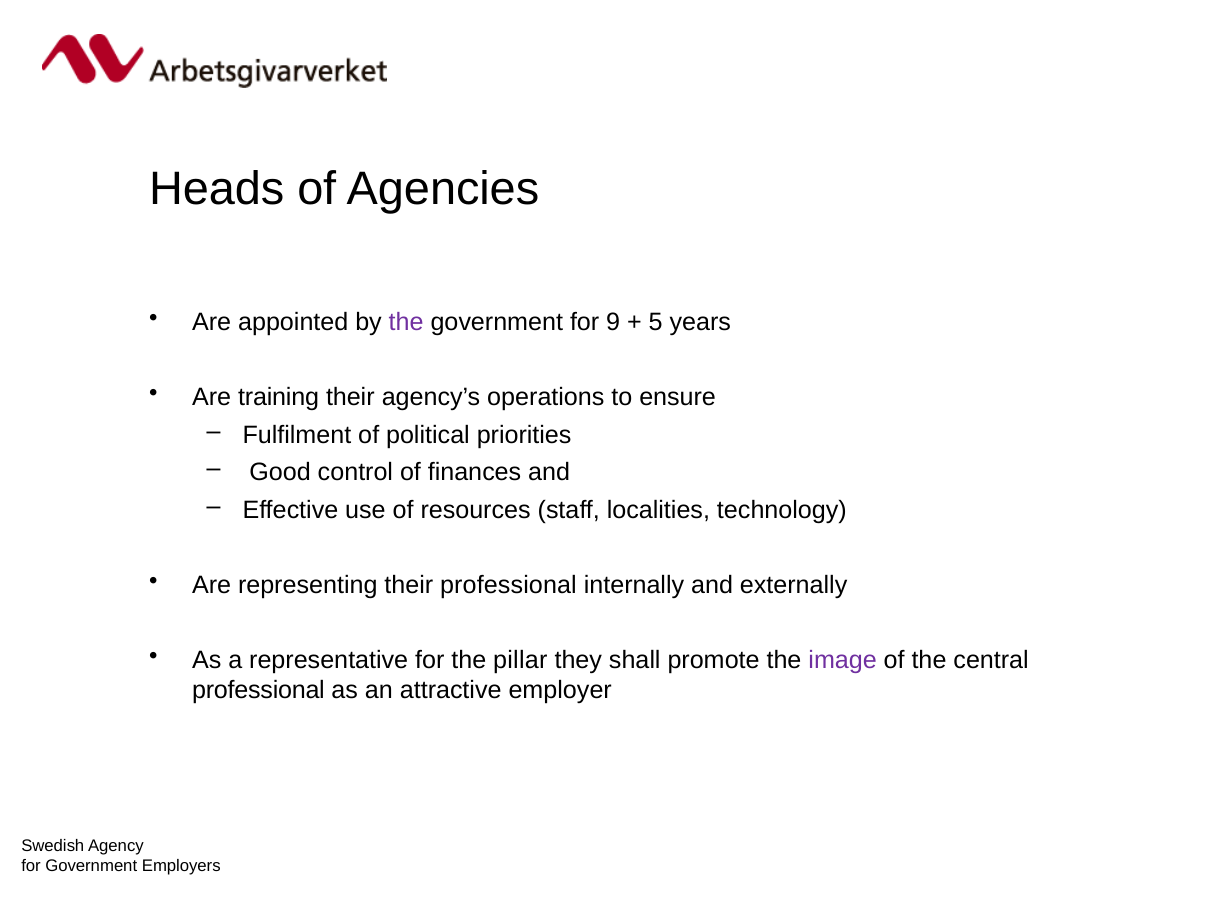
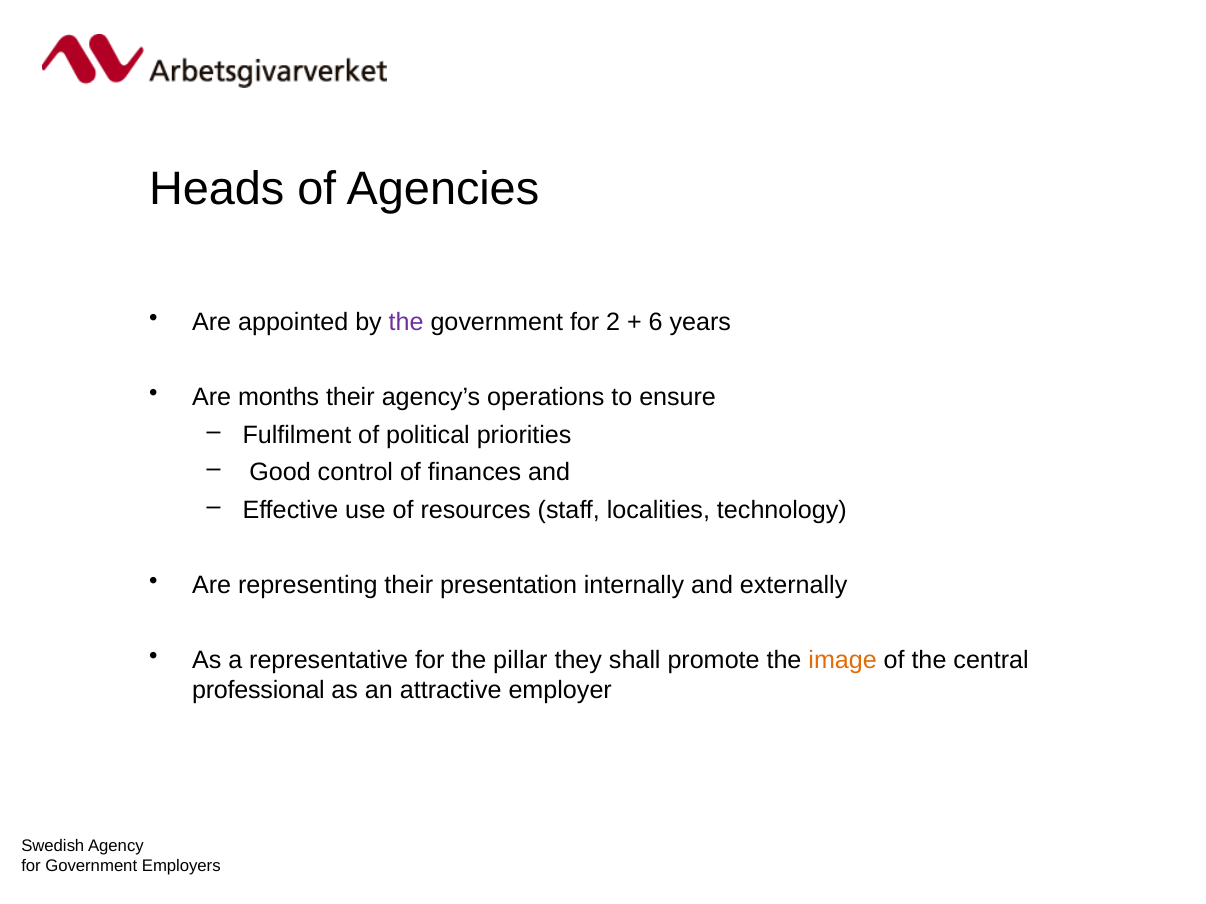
9: 9 -> 2
5: 5 -> 6
training: training -> months
their professional: professional -> presentation
image colour: purple -> orange
